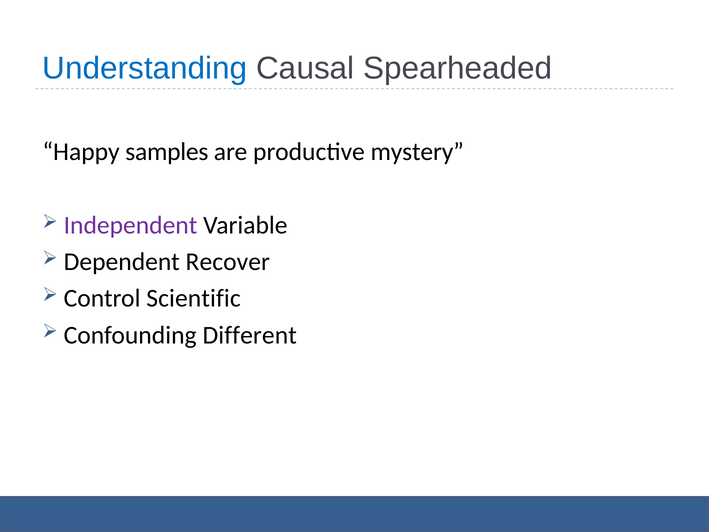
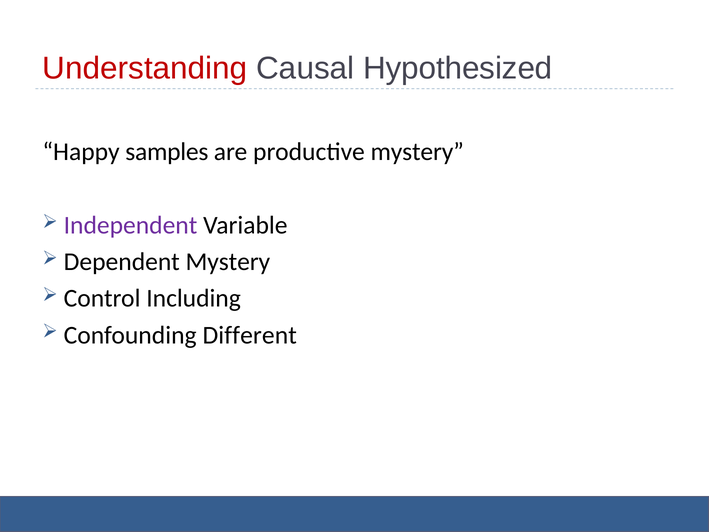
Understanding colour: blue -> red
Spearheaded: Spearheaded -> Hypothesized
Dependent Recover: Recover -> Mystery
Scientific: Scientific -> Including
